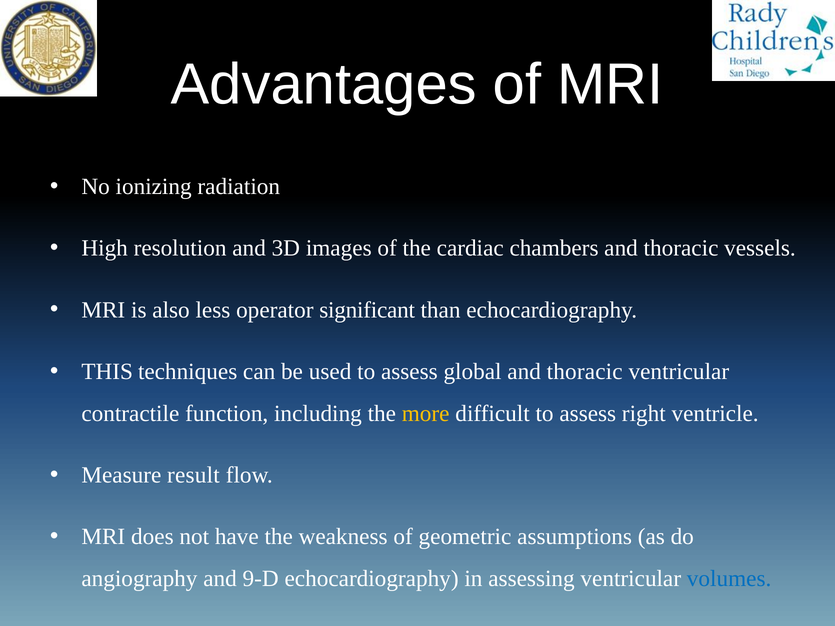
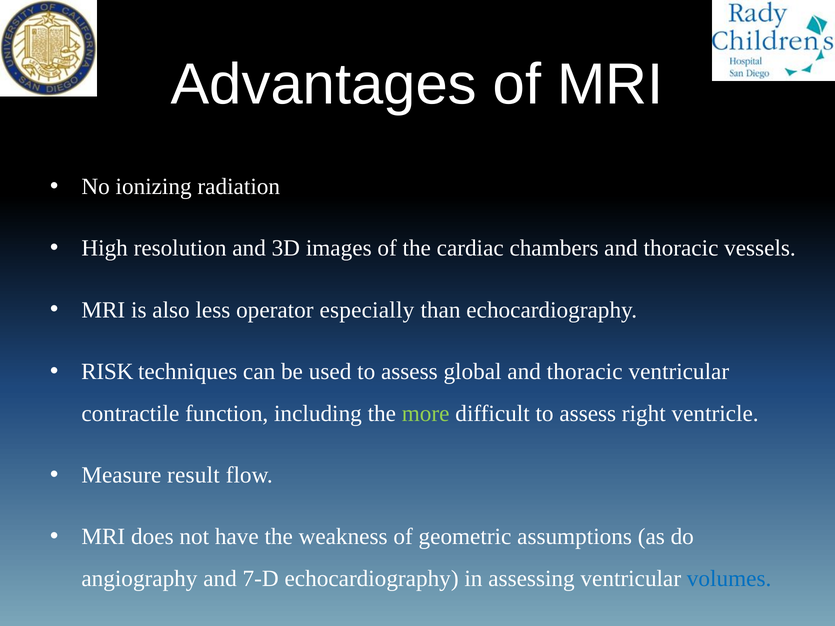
significant: significant -> especially
THIS: THIS -> RISK
more colour: yellow -> light green
9-D: 9-D -> 7-D
